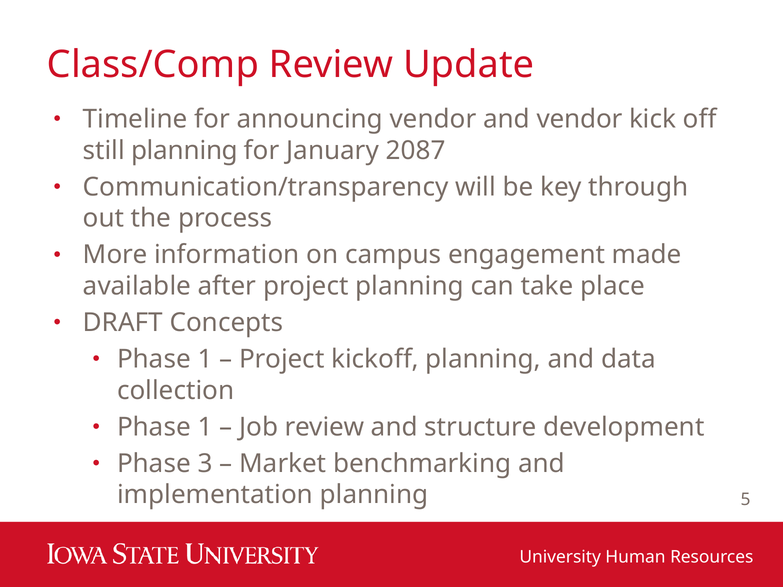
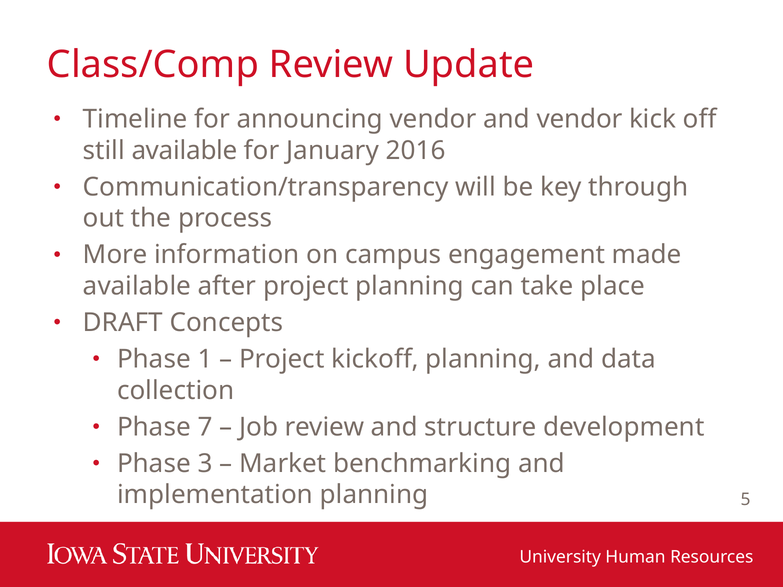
still planning: planning -> available
2087: 2087 -> 2016
1 at (205, 427): 1 -> 7
